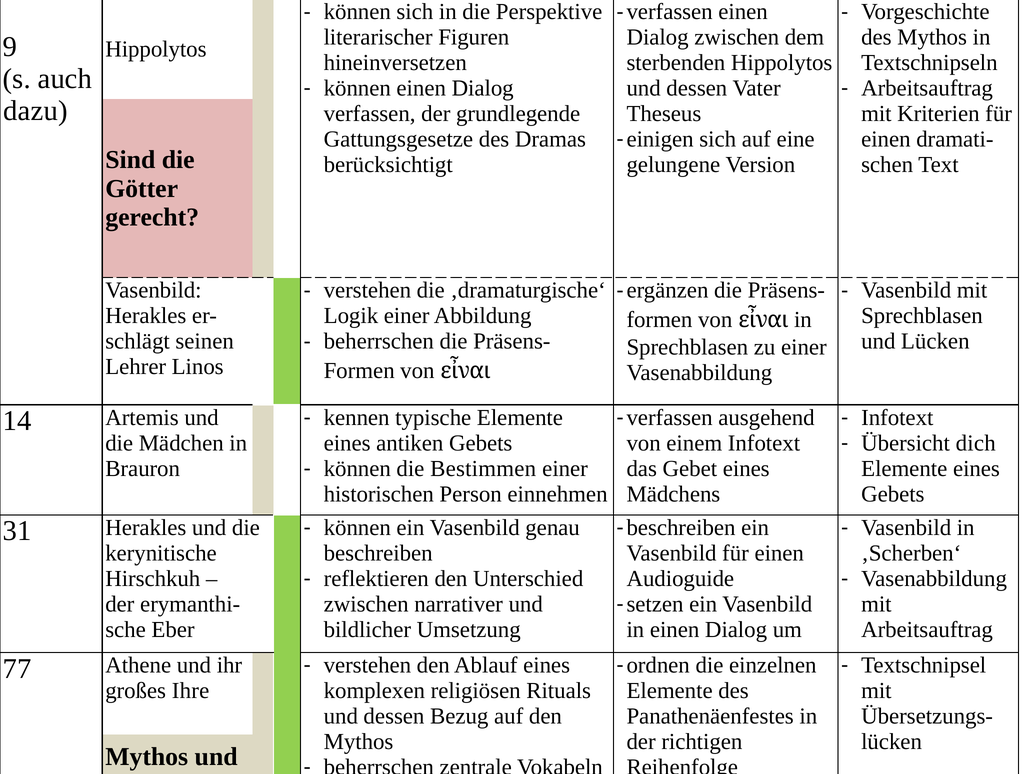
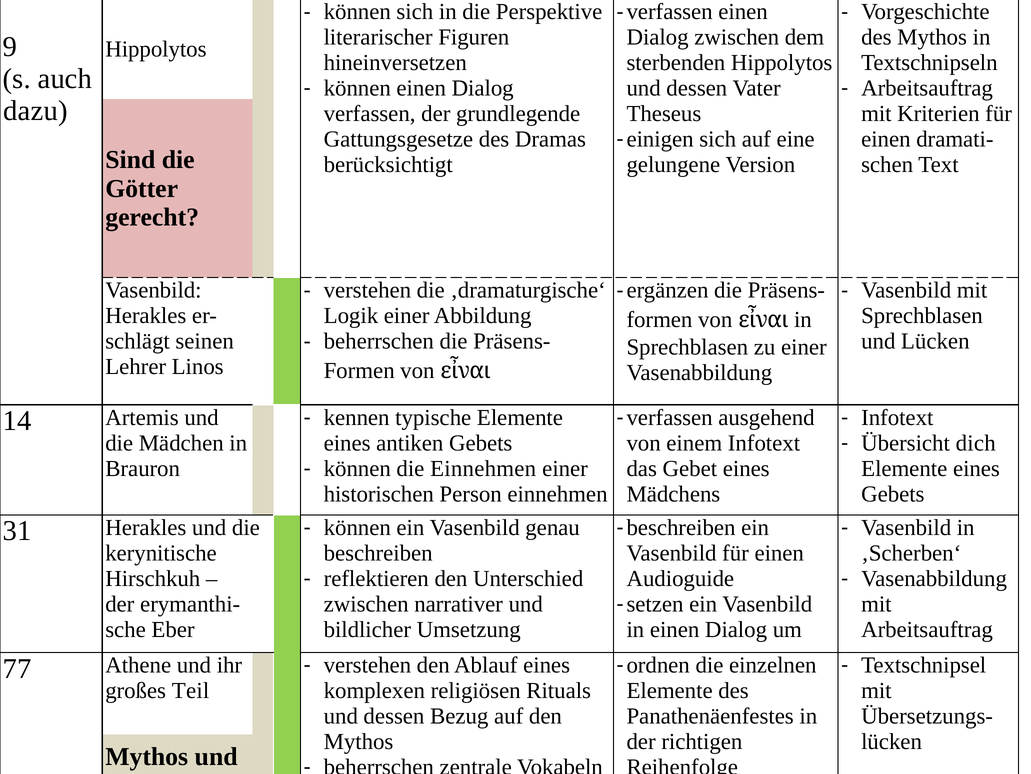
die Bestimmen: Bestimmen -> Einnehmen
Ihre: Ihre -> Teil
